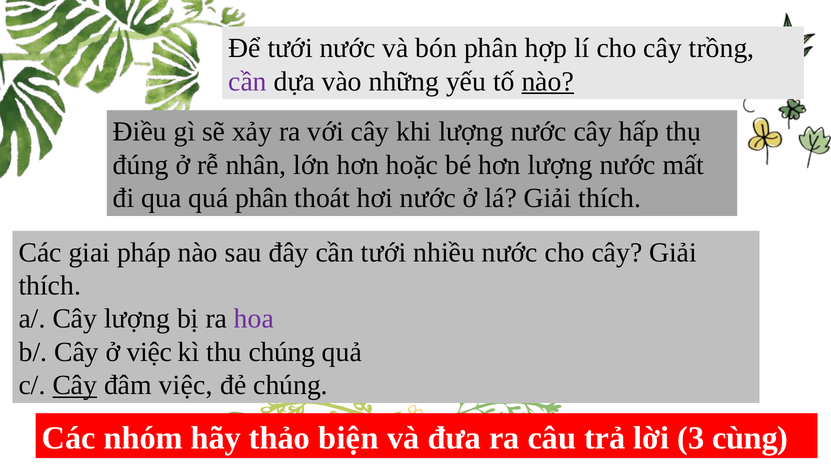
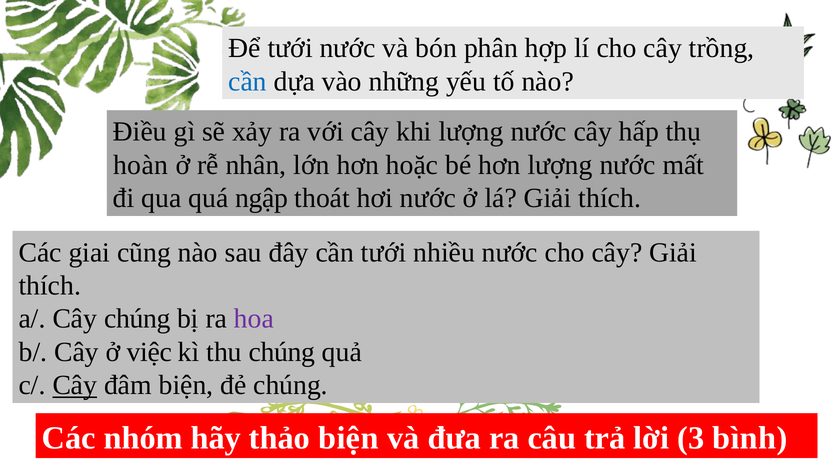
cần at (248, 81) colour: purple -> blue
nào at (548, 81) underline: present -> none
đúng: đúng -> hoàn
quá phân: phân -> ngập
pháp: pháp -> cũng
Cây lượng: lượng -> chúng
đâm việc: việc -> biện
cùng: cùng -> bình
